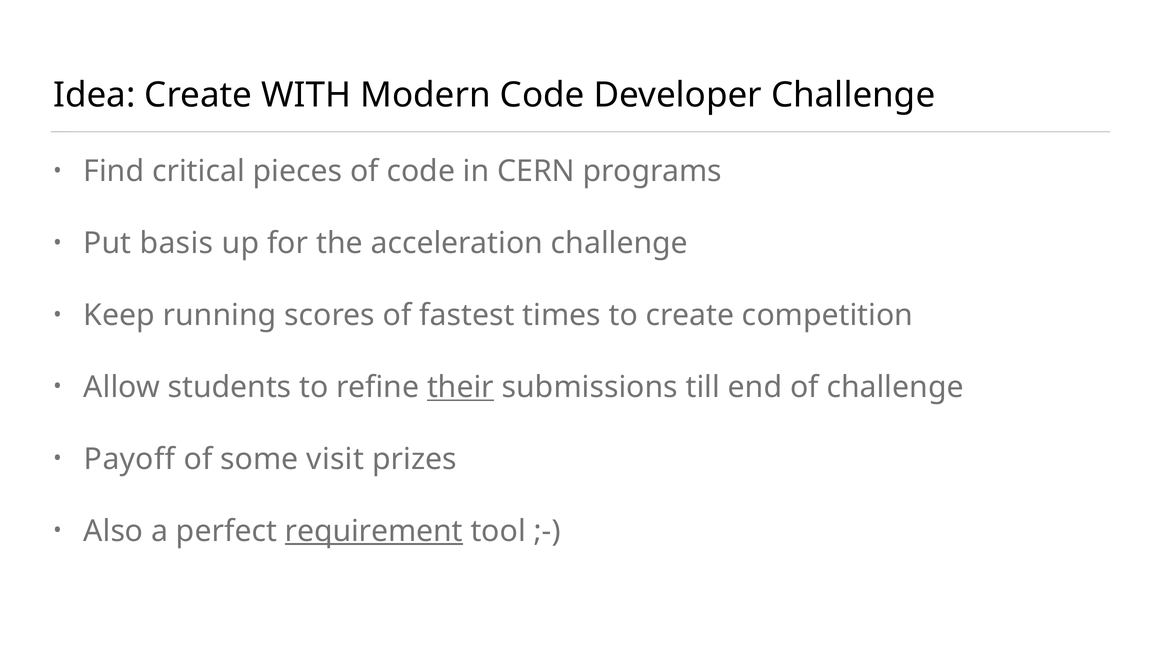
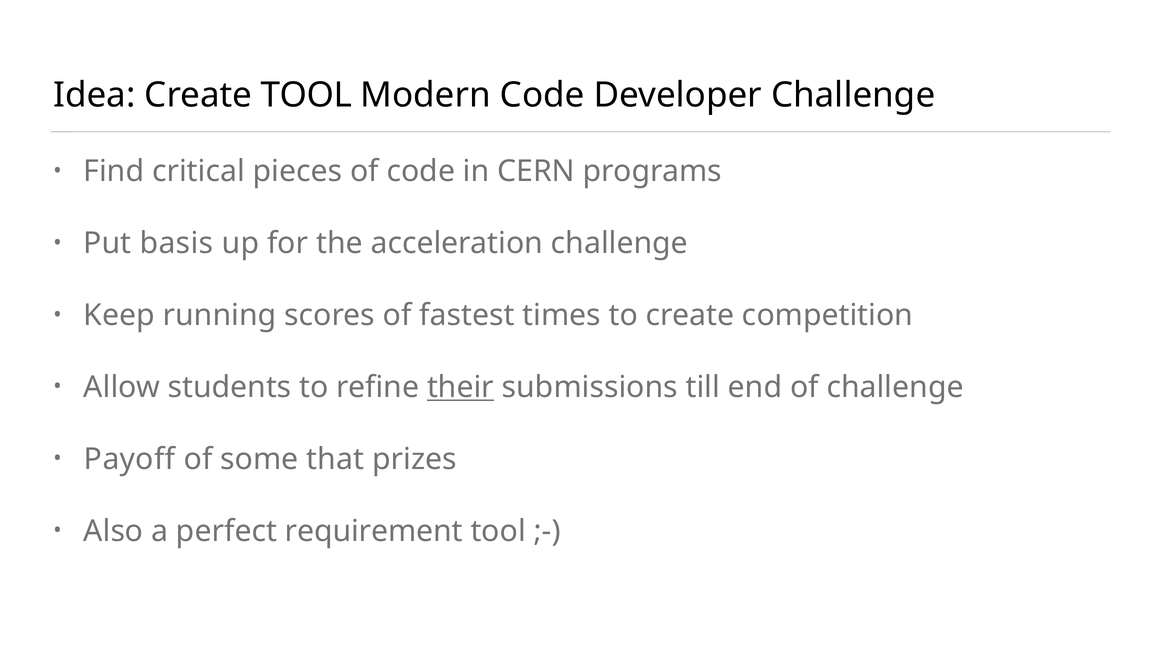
Create WITH: WITH -> TOOL
visit: visit -> that
requirement underline: present -> none
